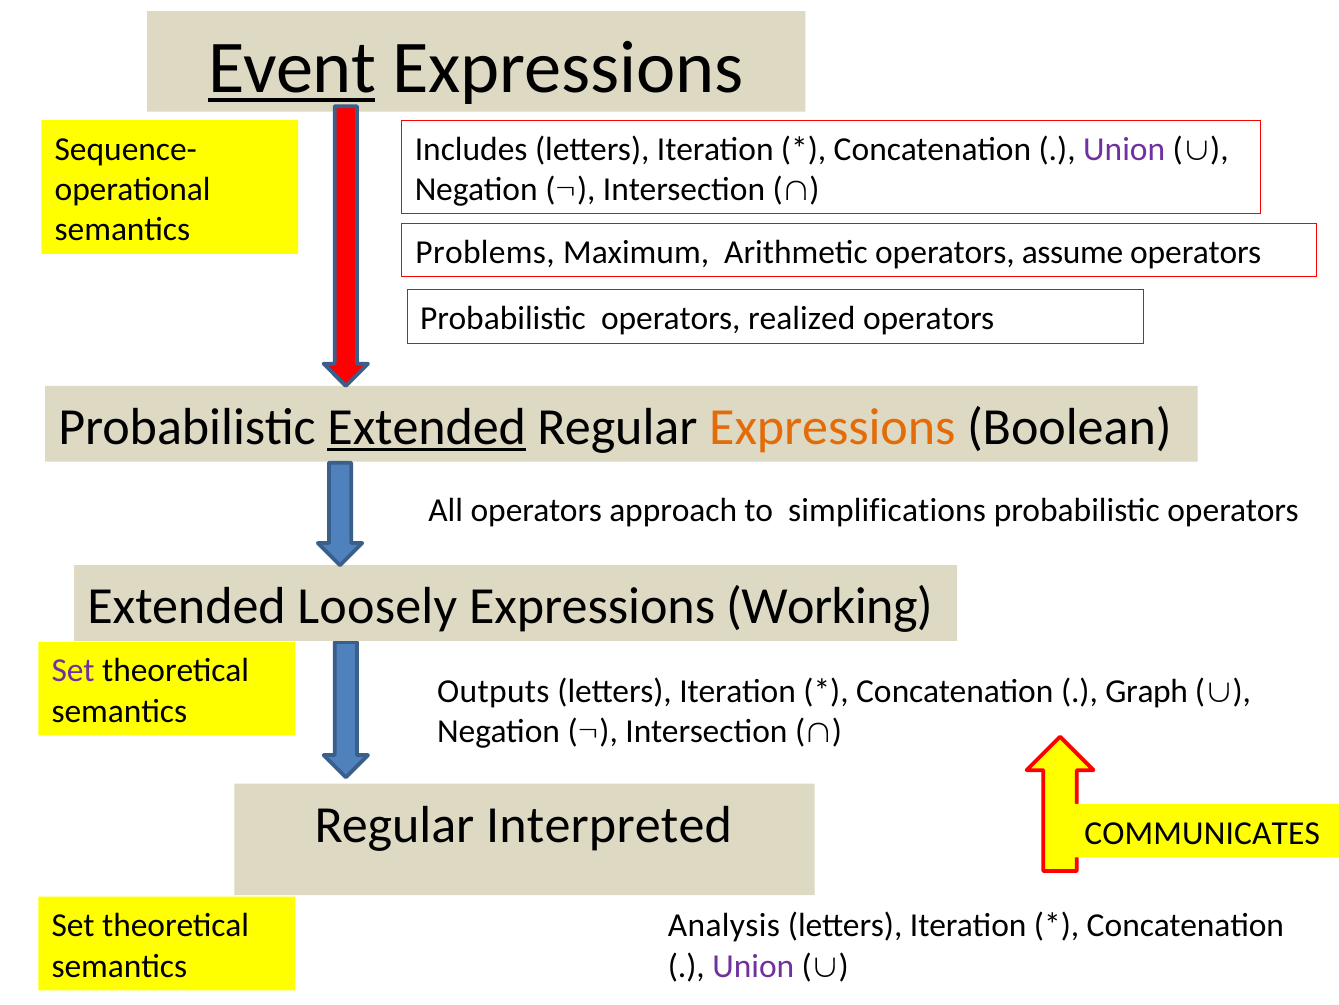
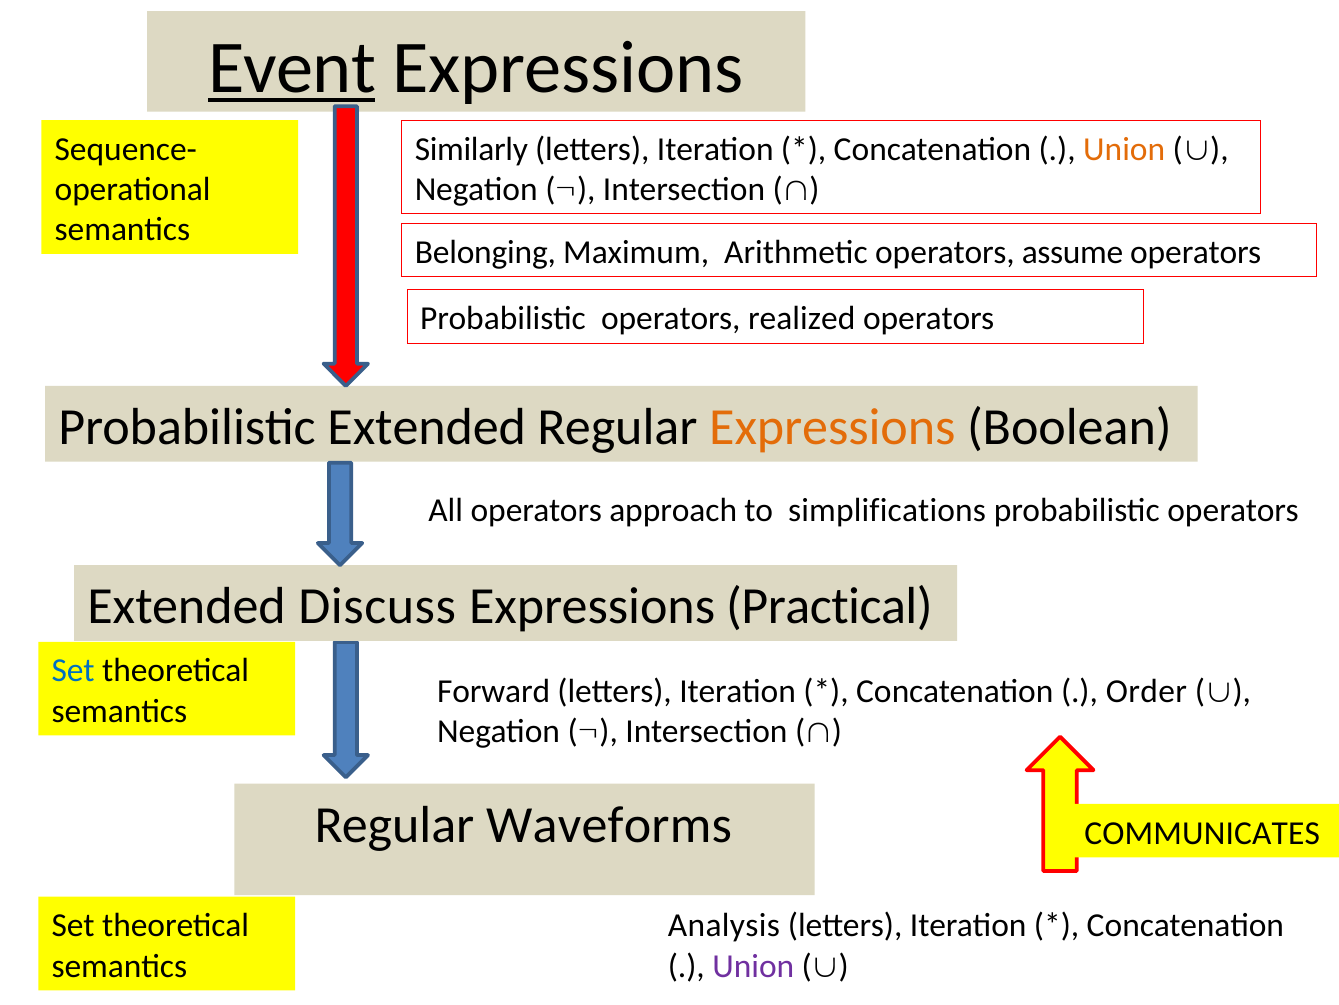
Includes: Includes -> Similarly
Union at (1124, 149) colour: purple -> orange
Problems: Problems -> Belonging
Extended at (427, 427) underline: present -> none
Loosely: Loosely -> Discuss
Working: Working -> Practical
Set at (73, 670) colour: purple -> blue
Outputs: Outputs -> Forward
Graph: Graph -> Order
Interpreted: Interpreted -> Waveforms
